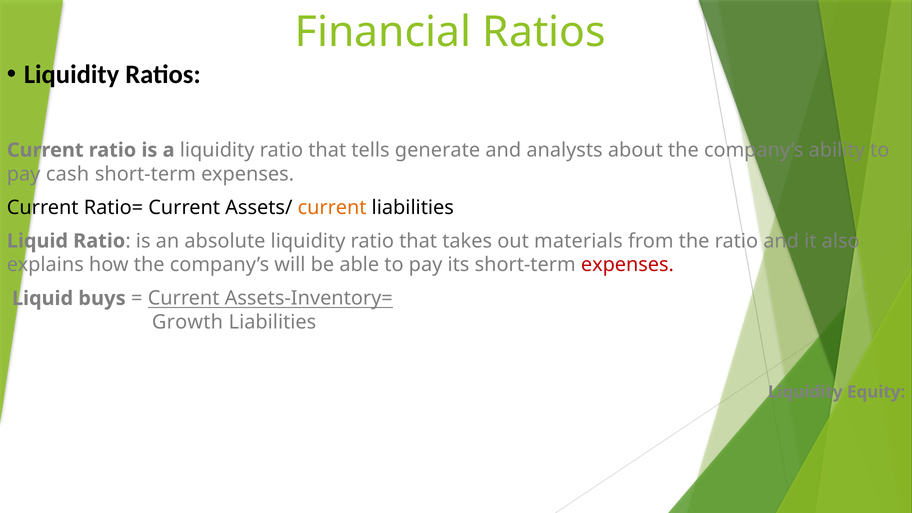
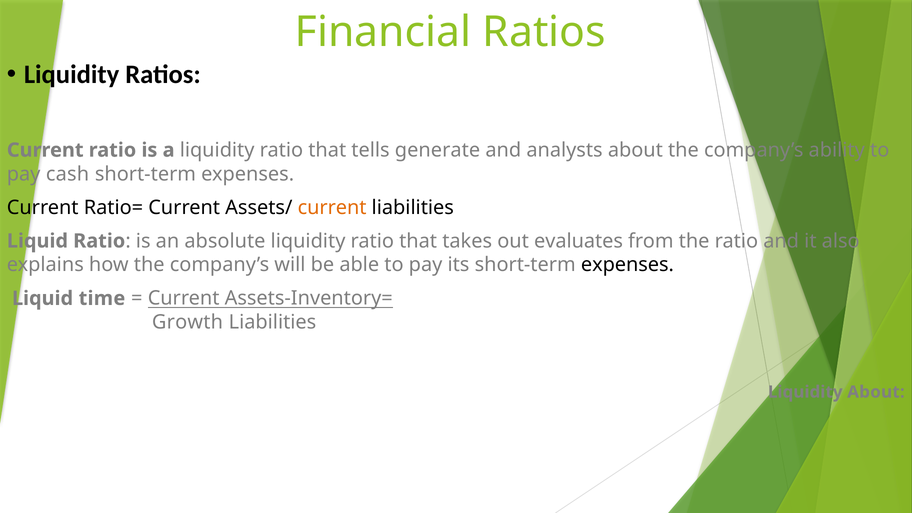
materials: materials -> evaluates
expenses at (627, 265) colour: red -> black
buys: buys -> time
Liquidity Equity: Equity -> About
